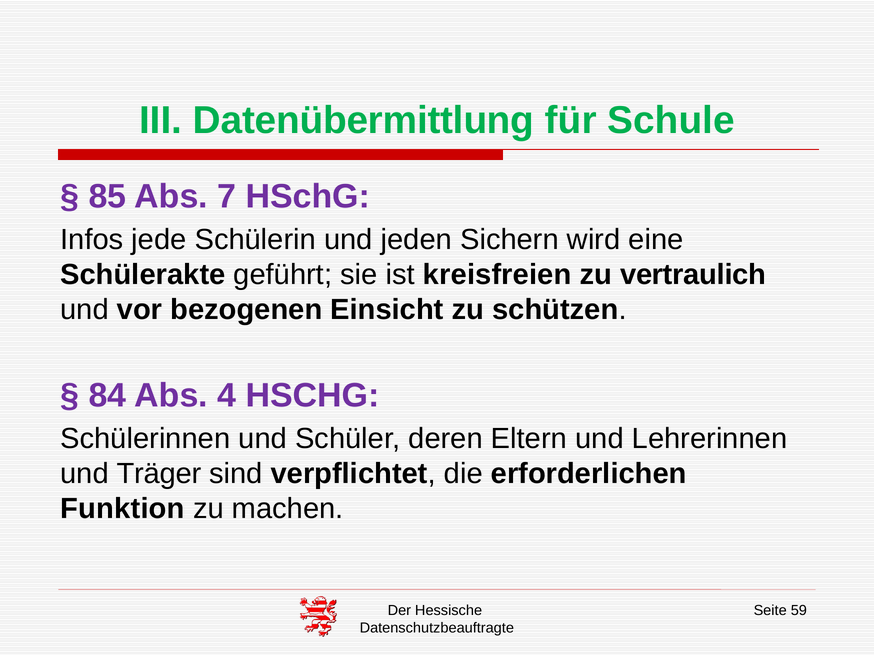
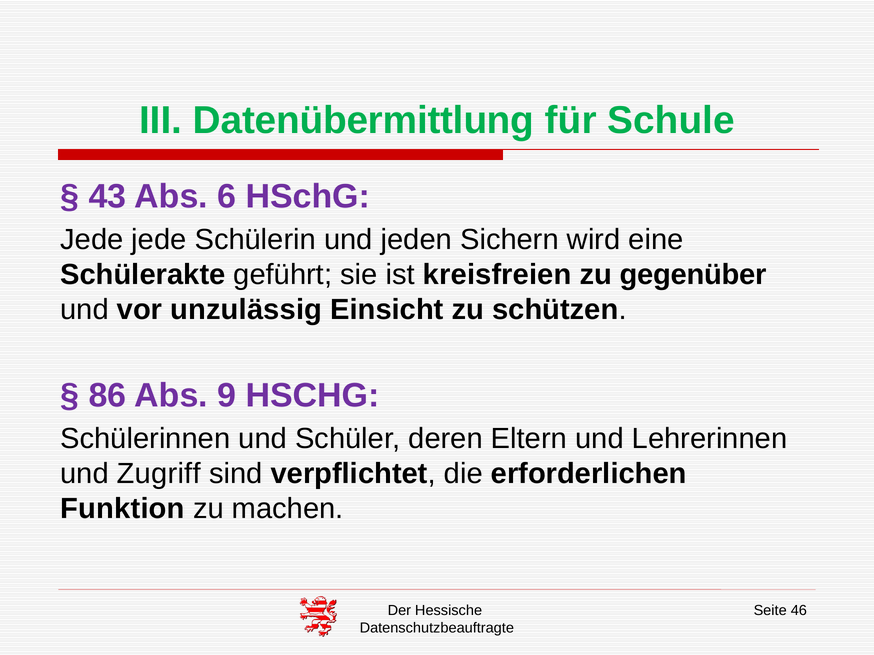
85: 85 -> 43
7: 7 -> 6
Infos at (92, 240): Infos -> Jede
vertraulich: vertraulich -> gegenüber
bezogenen: bezogenen -> unzulässig
84: 84 -> 86
4: 4 -> 9
Träger: Träger -> Zugriff
59: 59 -> 46
